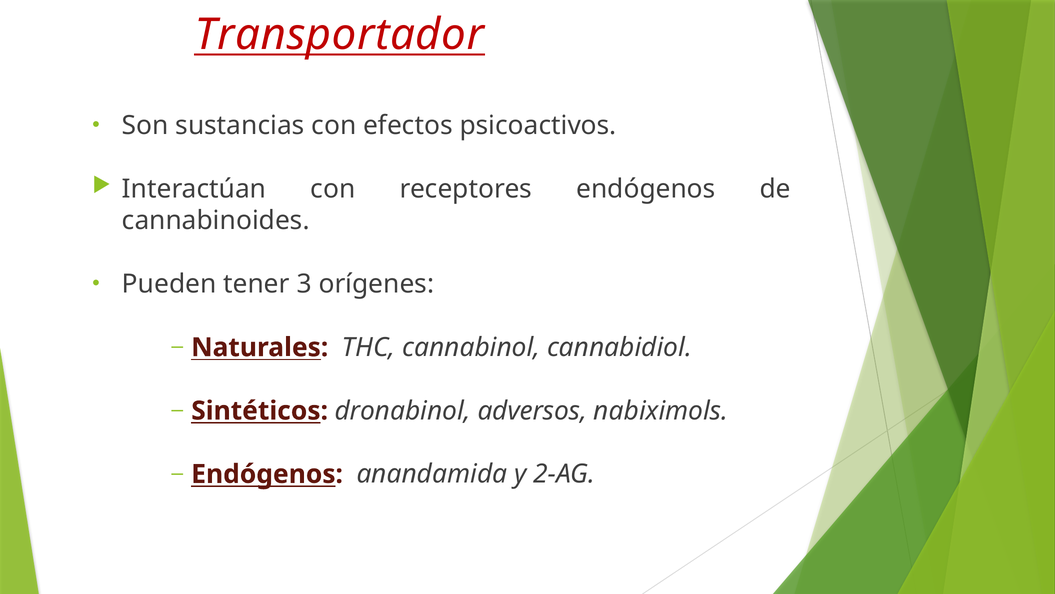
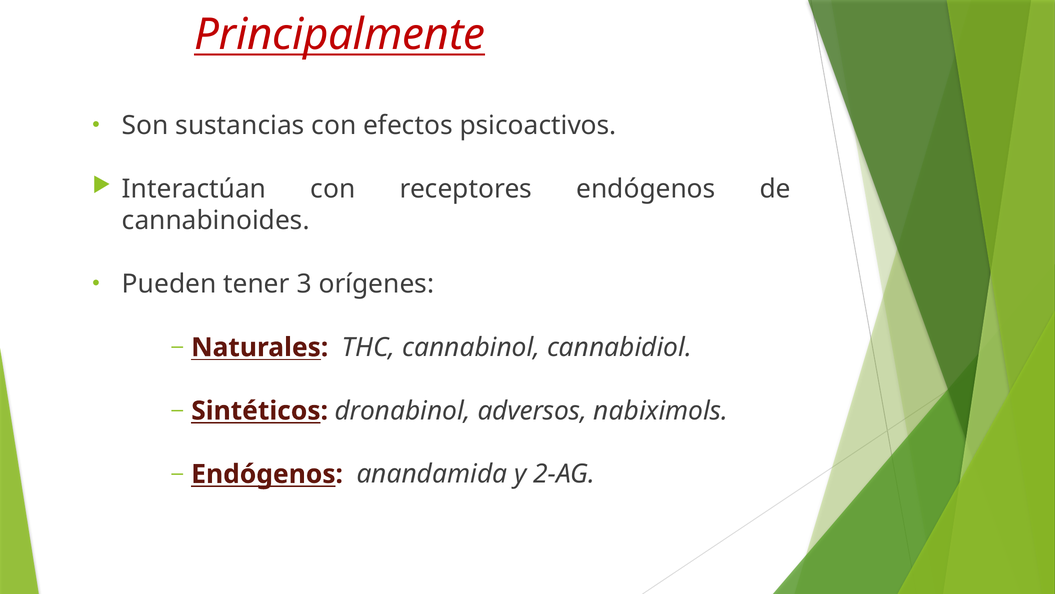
Transportador: Transportador -> Principalmente
